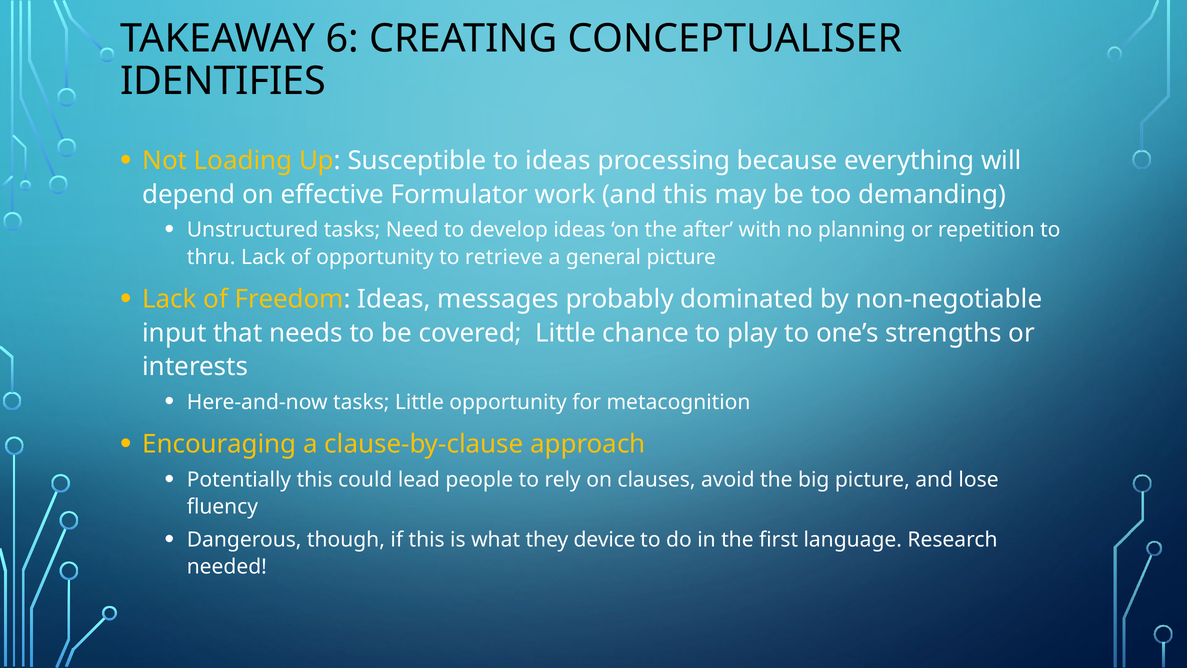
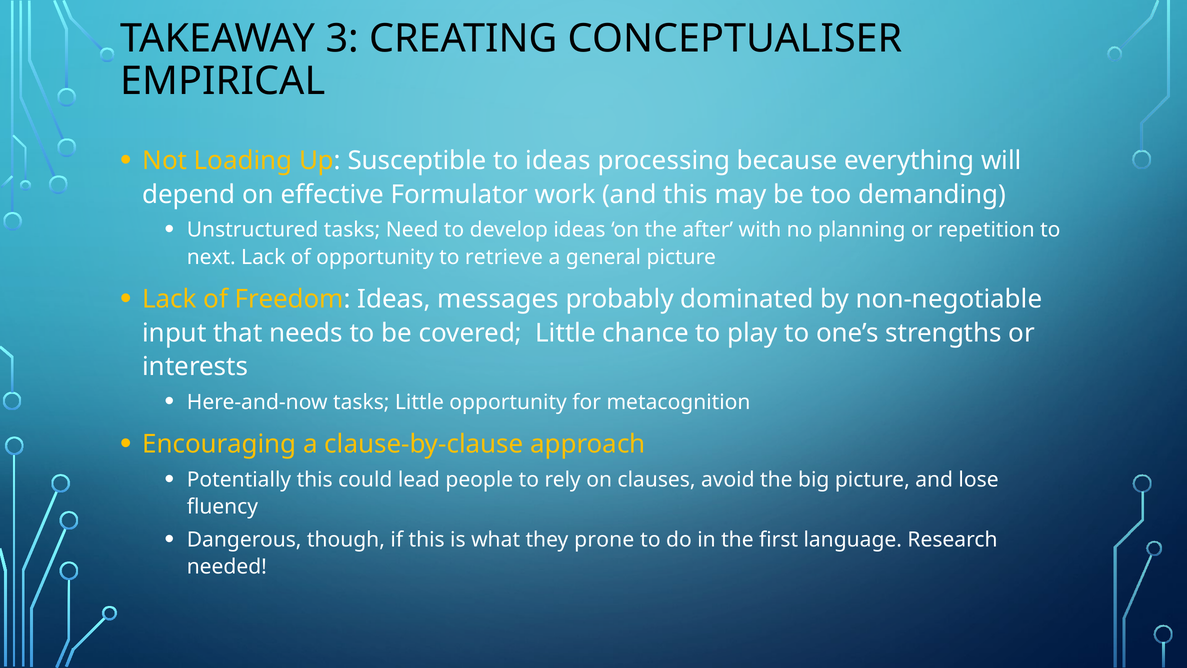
6: 6 -> 3
IDENTIFIES: IDENTIFIES -> EMPIRICAL
thru: thru -> next
device: device -> prone
